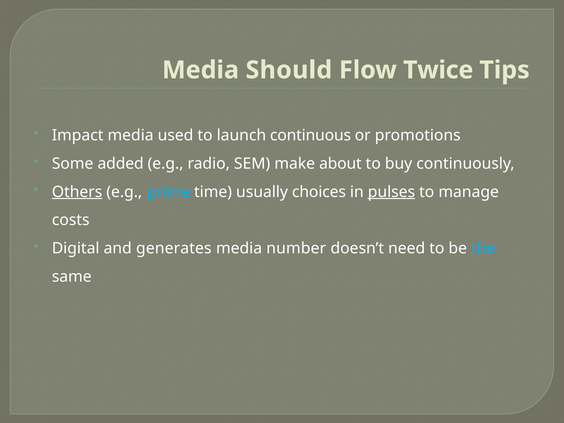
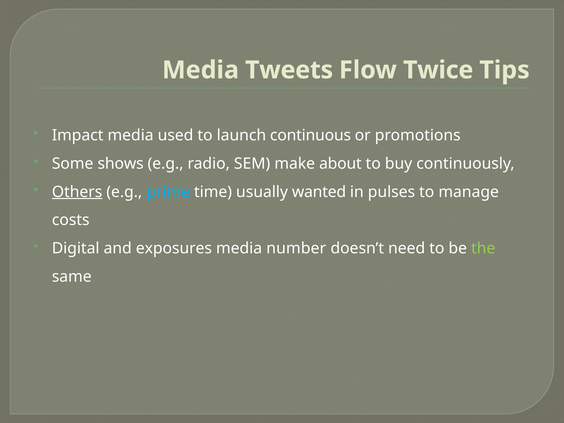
Should: Should -> Tweets
added: added -> shows
choices: choices -> wanted
pulses underline: present -> none
generates: generates -> exposures
the colour: light blue -> light green
